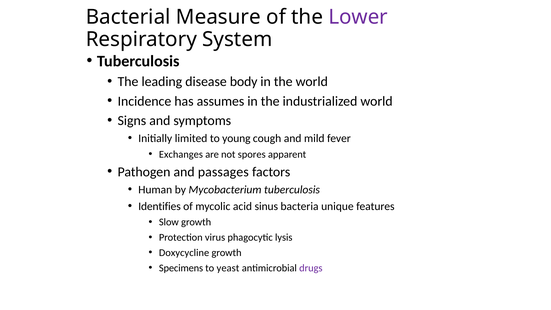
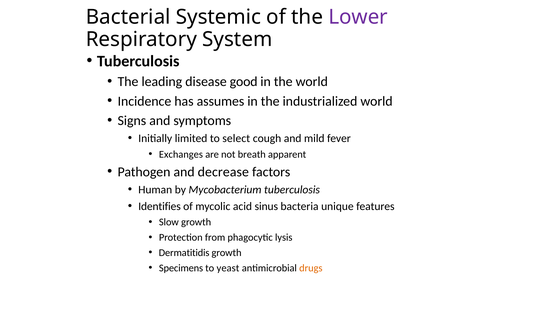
Measure: Measure -> Systemic
body: body -> good
young: young -> select
spores: spores -> breath
passages: passages -> decrease
virus: virus -> from
Doxycycline: Doxycycline -> Dermatitidis
drugs colour: purple -> orange
